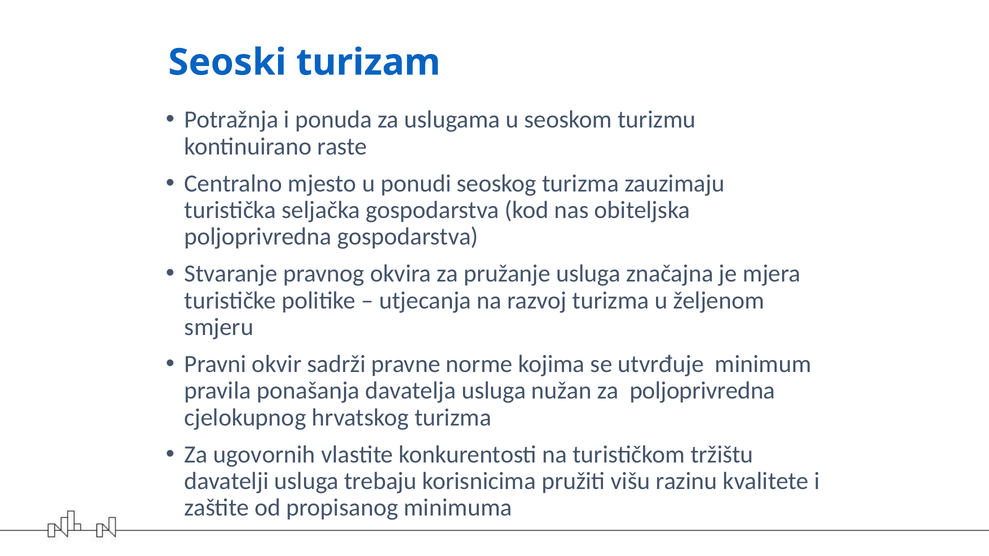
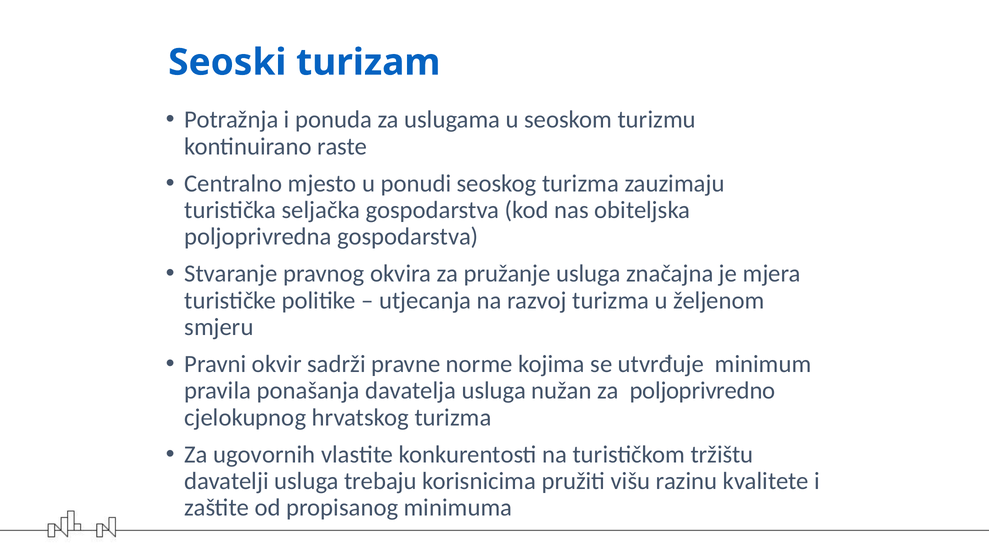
za poljoprivredna: poljoprivredna -> poljoprivredno
